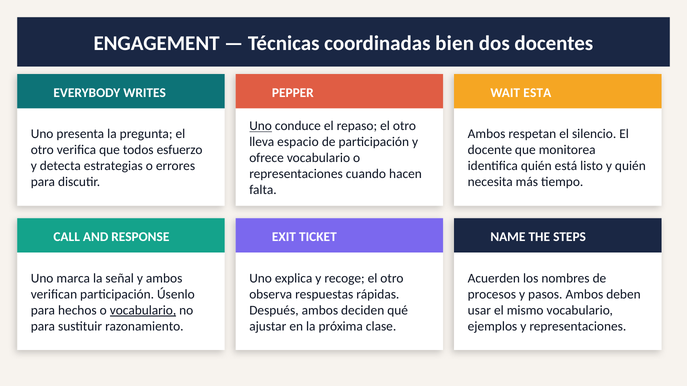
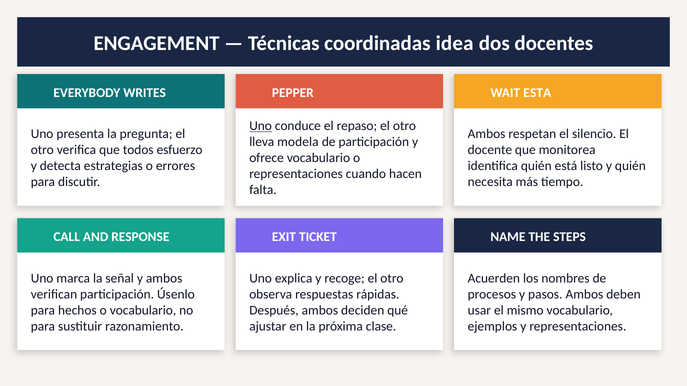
bien: bien -> idea
espacio: espacio -> modela
vocabulario at (143, 311) underline: present -> none
